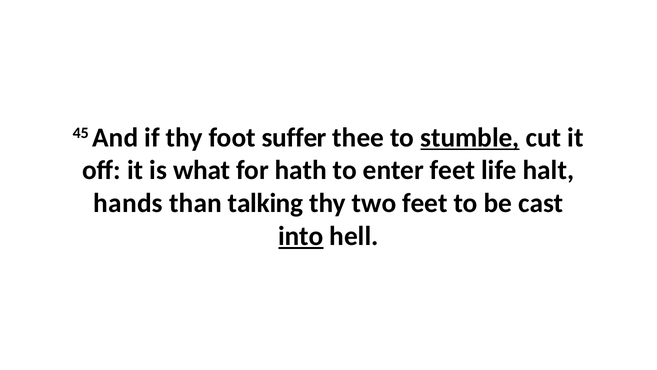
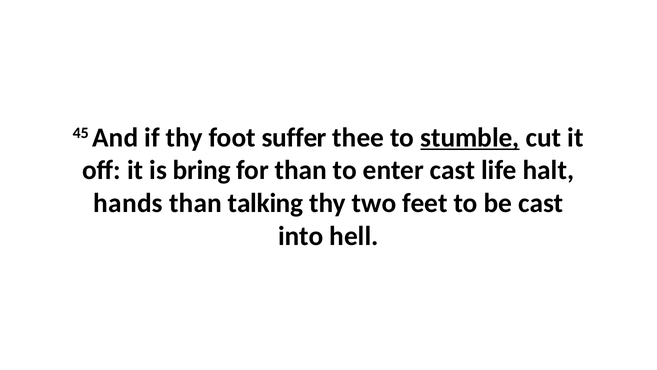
what: what -> bring
for hath: hath -> than
enter feet: feet -> cast
into underline: present -> none
